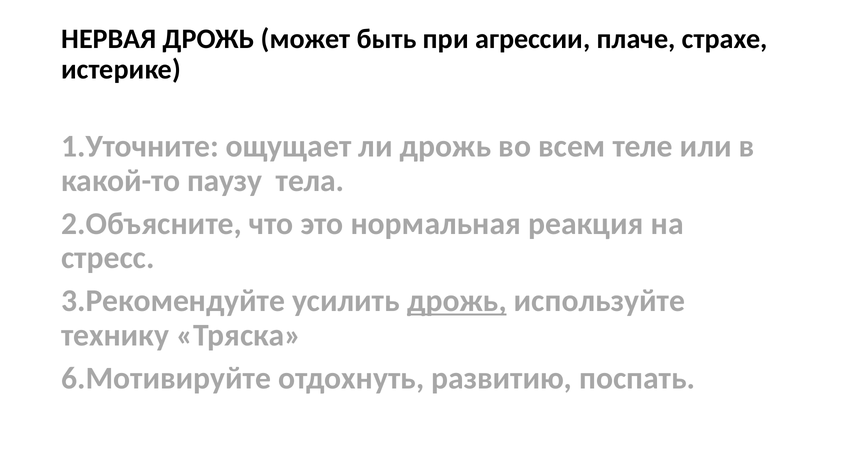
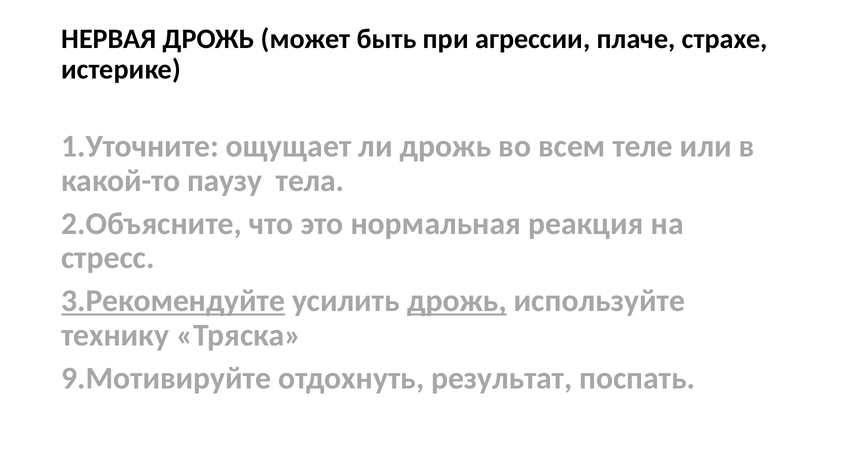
3.Рекомендуйте underline: none -> present
6.Мотивируйте: 6.Мотивируйте -> 9.Мотивируйте
развитию: развитию -> результат
